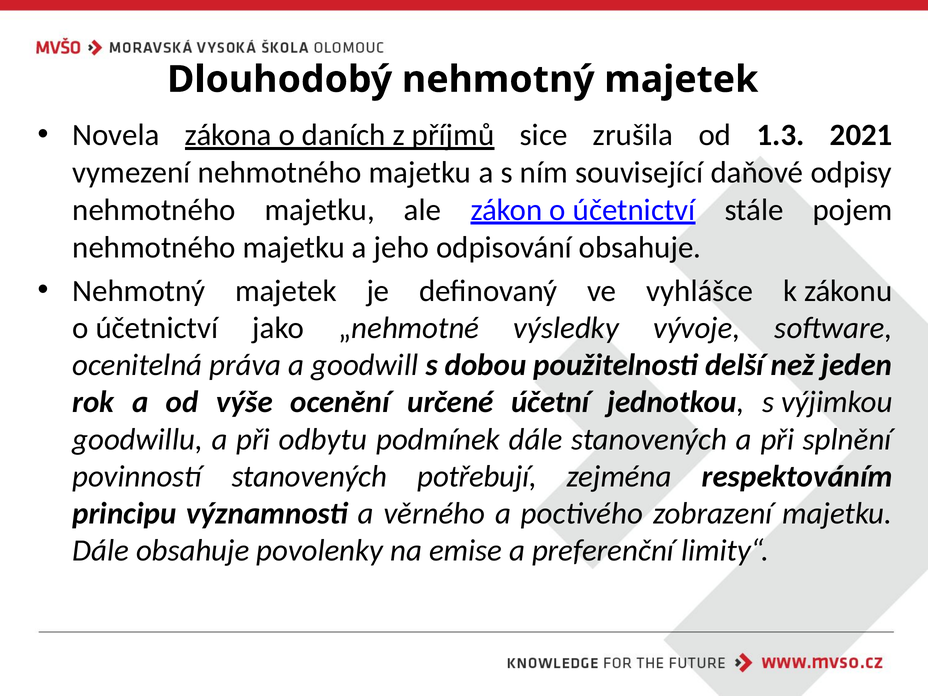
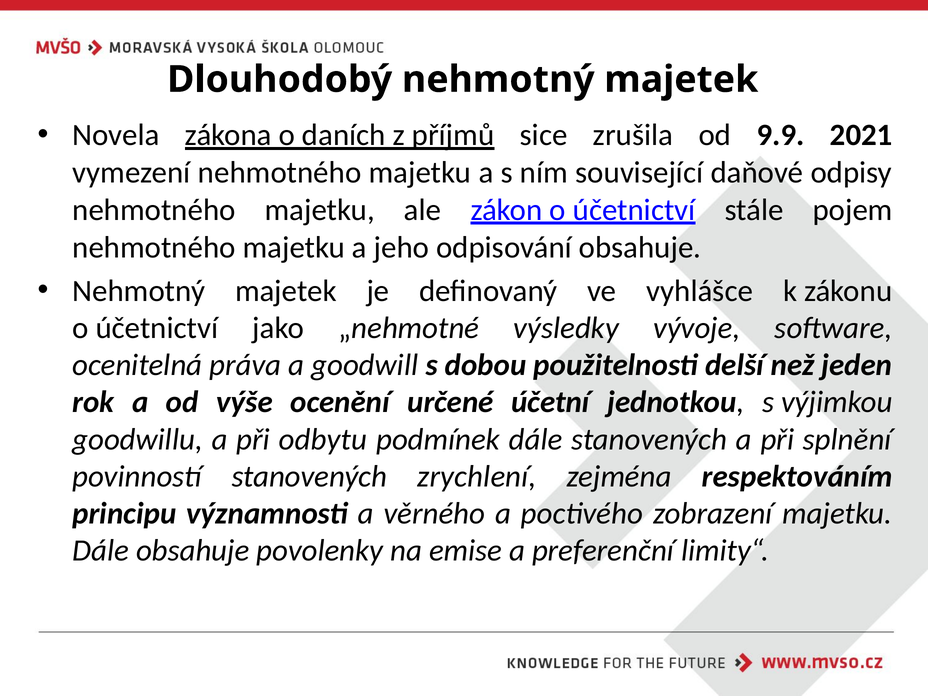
1.3: 1.3 -> 9.9
potřebují: potřebují -> zrychlení
